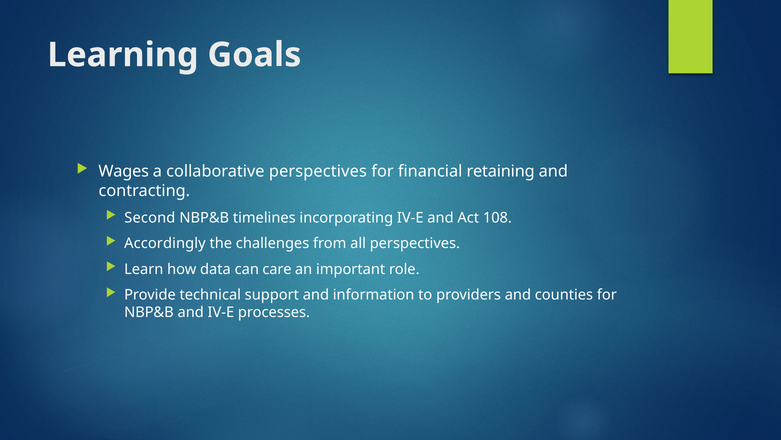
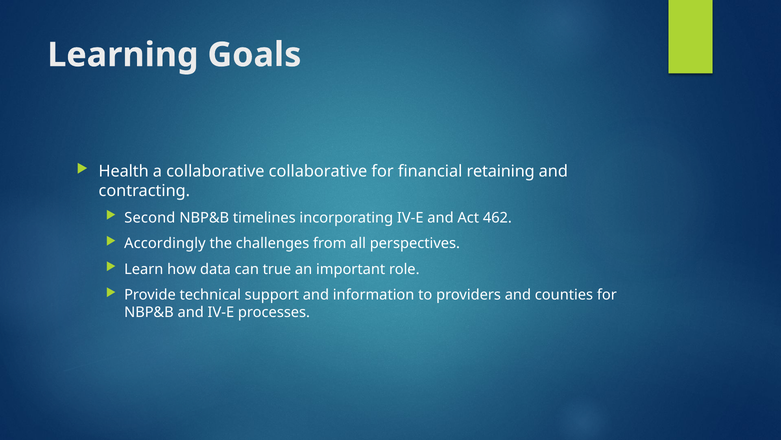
Wages: Wages -> Health
collaborative perspectives: perspectives -> collaborative
108: 108 -> 462
care: care -> true
